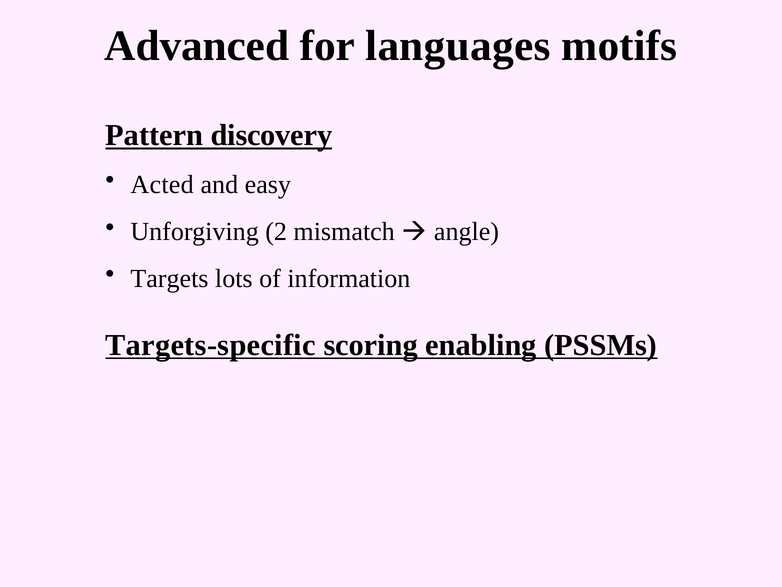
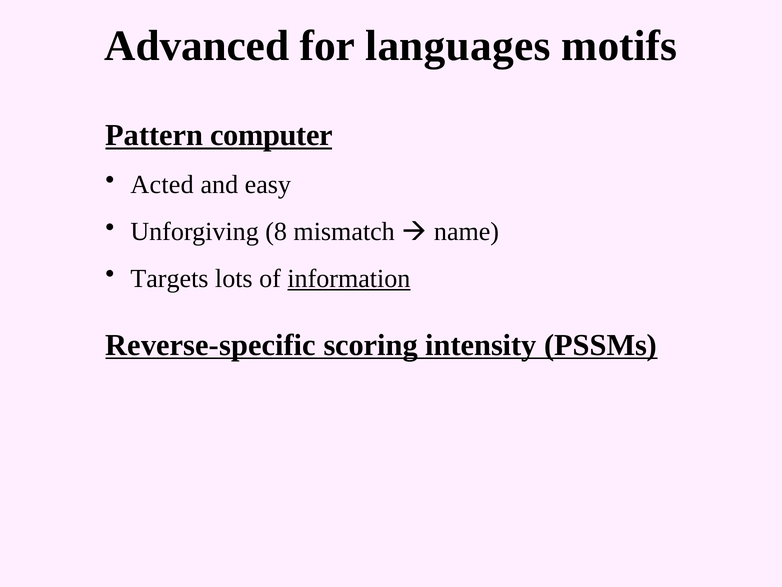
discovery: discovery -> computer
2: 2 -> 8
angle: angle -> name
information underline: none -> present
Targets-specific: Targets-specific -> Reverse-specific
enabling: enabling -> intensity
